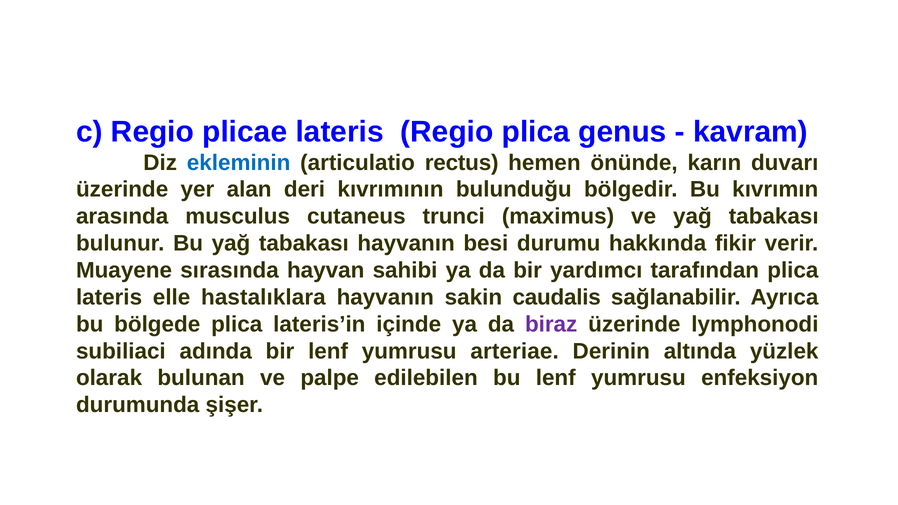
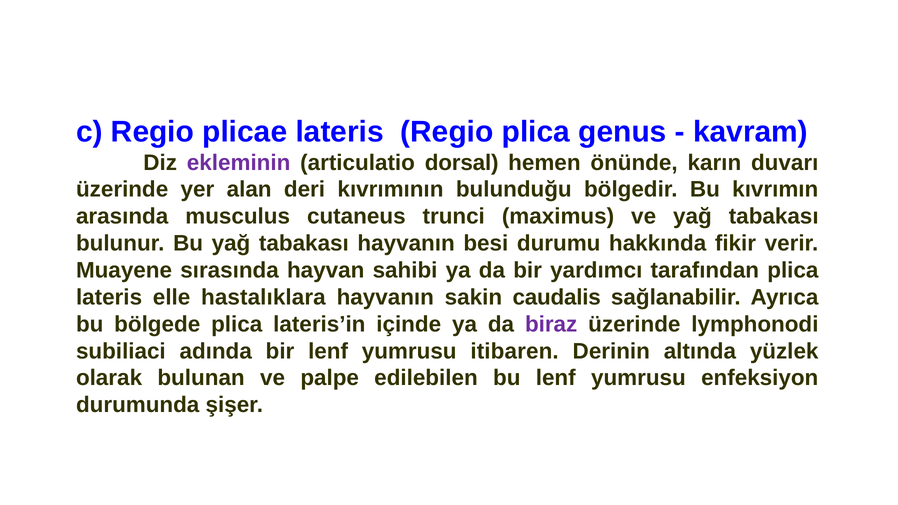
ekleminin colour: blue -> purple
rectus: rectus -> dorsal
arteriae: arteriae -> itibaren
